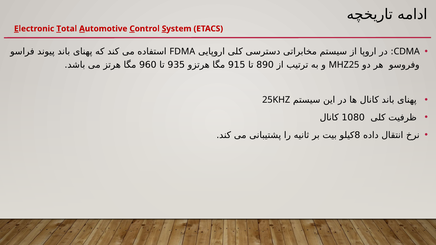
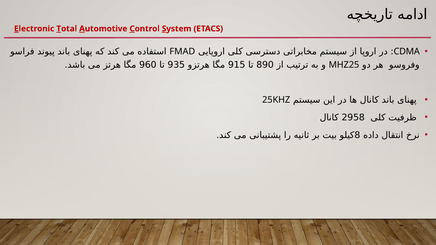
FDMA: FDMA -> FMAD
1080: 1080 -> 2958
